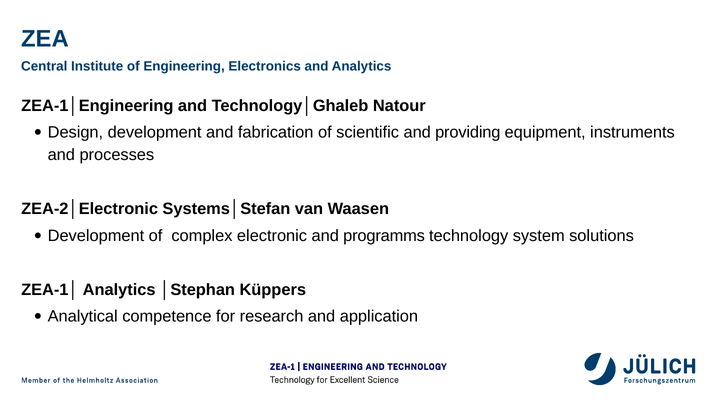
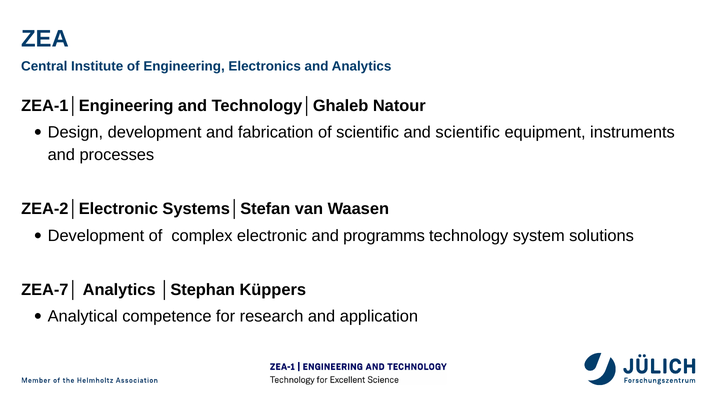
and providing: providing -> scientific
ZEA-1│: ZEA-1│ -> ZEA-7│
